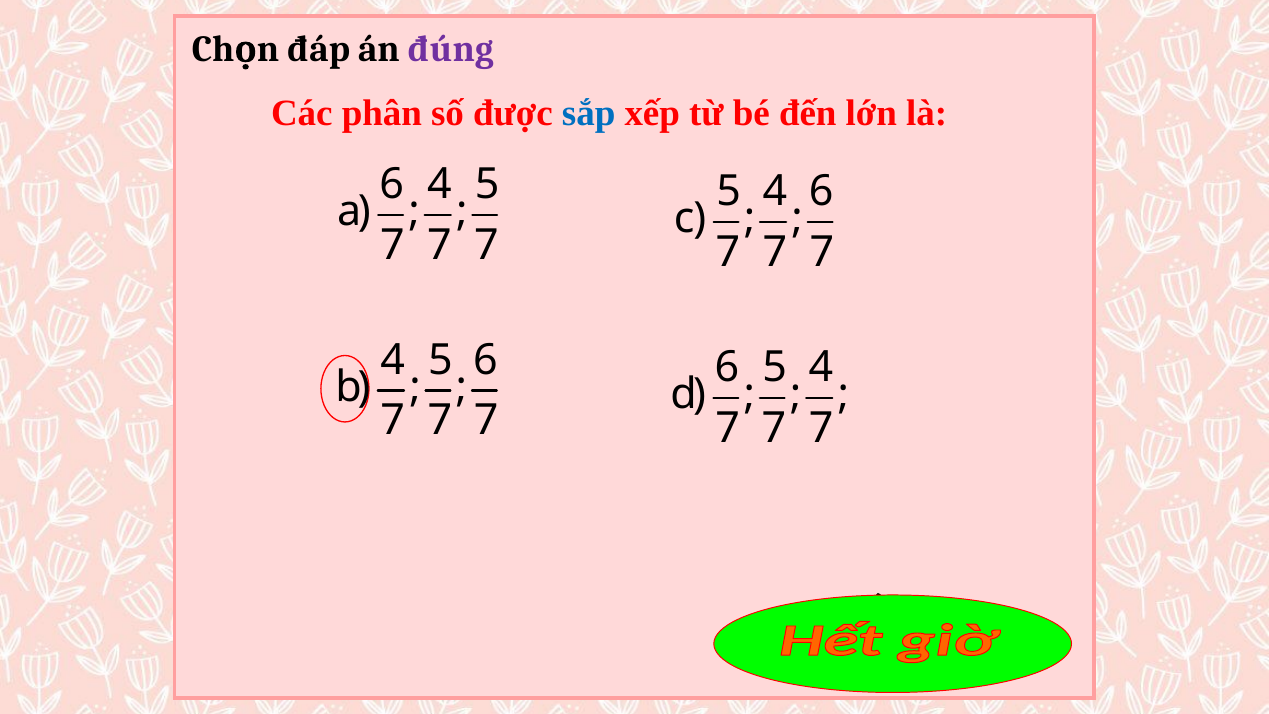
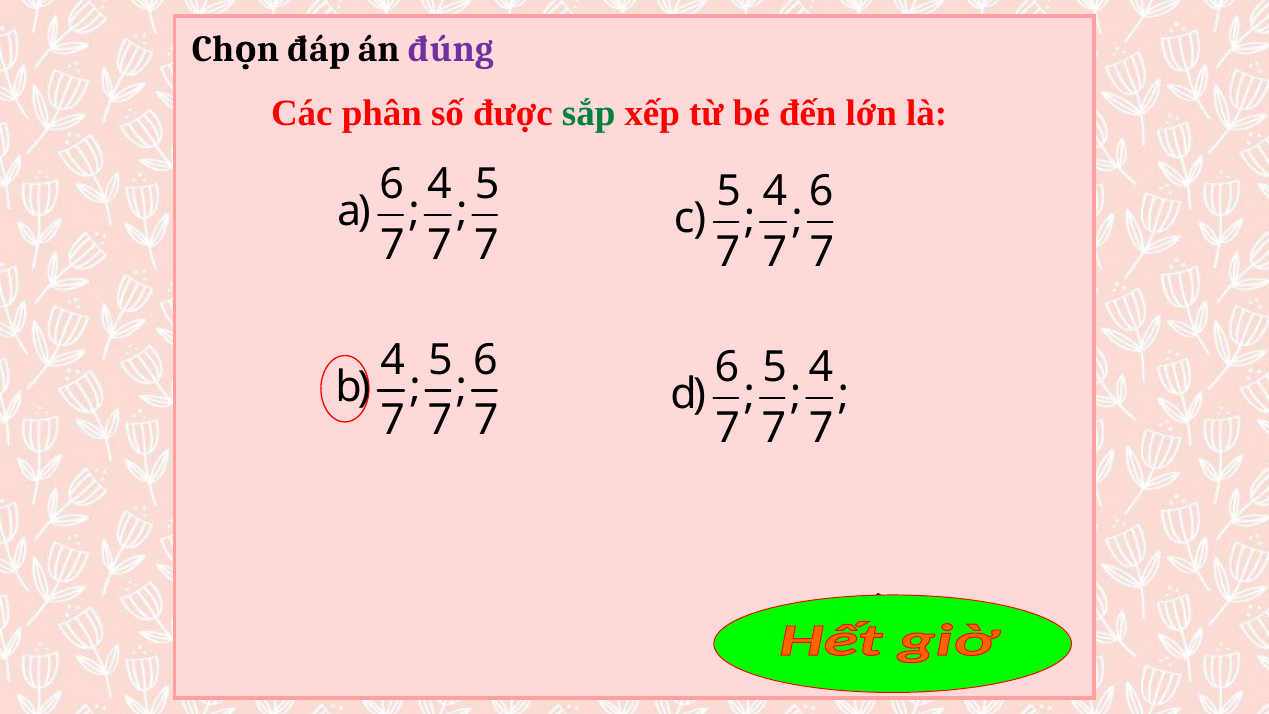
sắp colour: blue -> green
